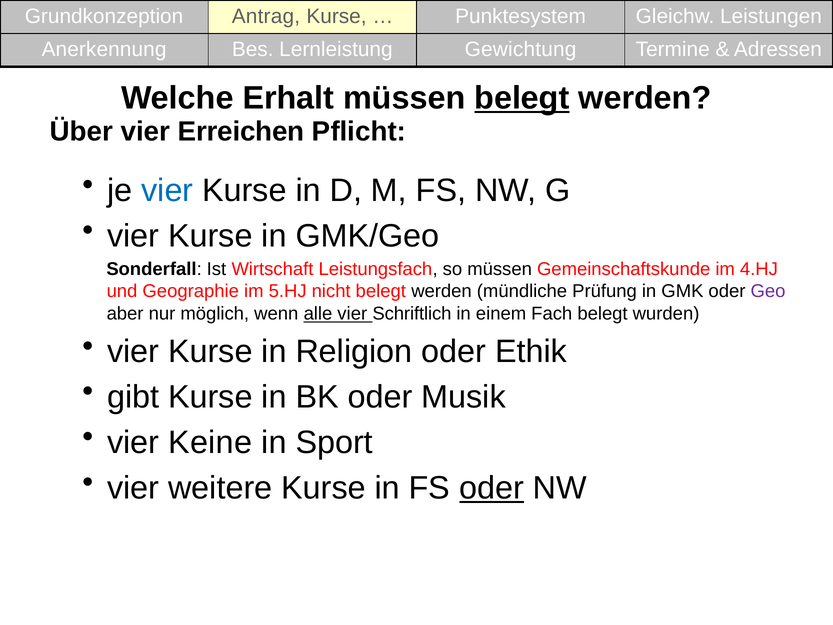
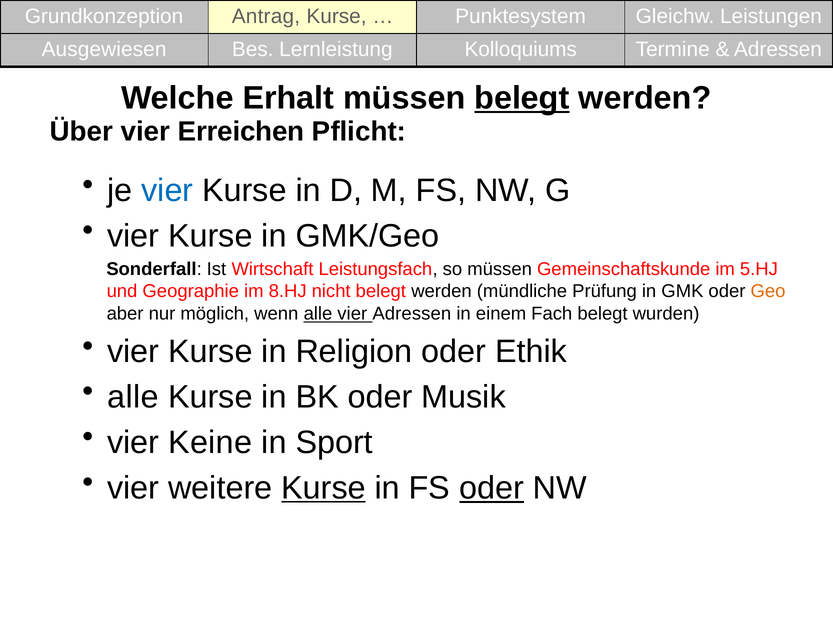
Anerkennung: Anerkennung -> Ausgewiesen
Gewichtung: Gewichtung -> Kolloquiums
4.HJ: 4.HJ -> 5.HJ
5.HJ: 5.HJ -> 8.HJ
Geo colour: purple -> orange
vier Schriftlich: Schriftlich -> Adressen
gibt at (133, 397): gibt -> alle
Kurse at (324, 488) underline: none -> present
